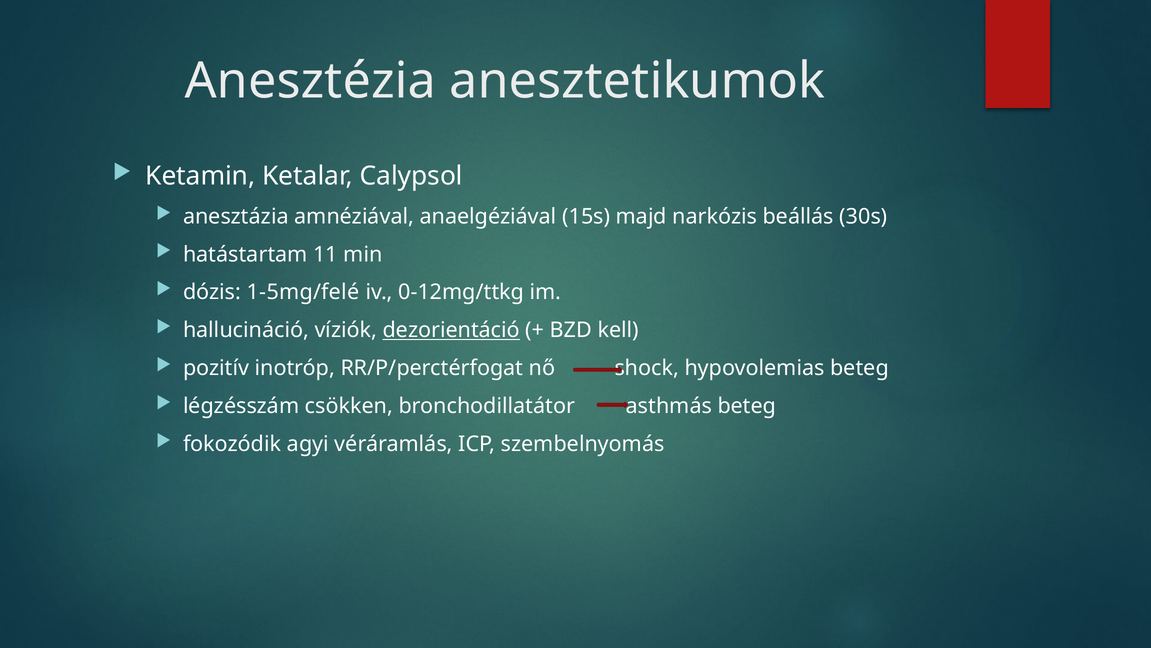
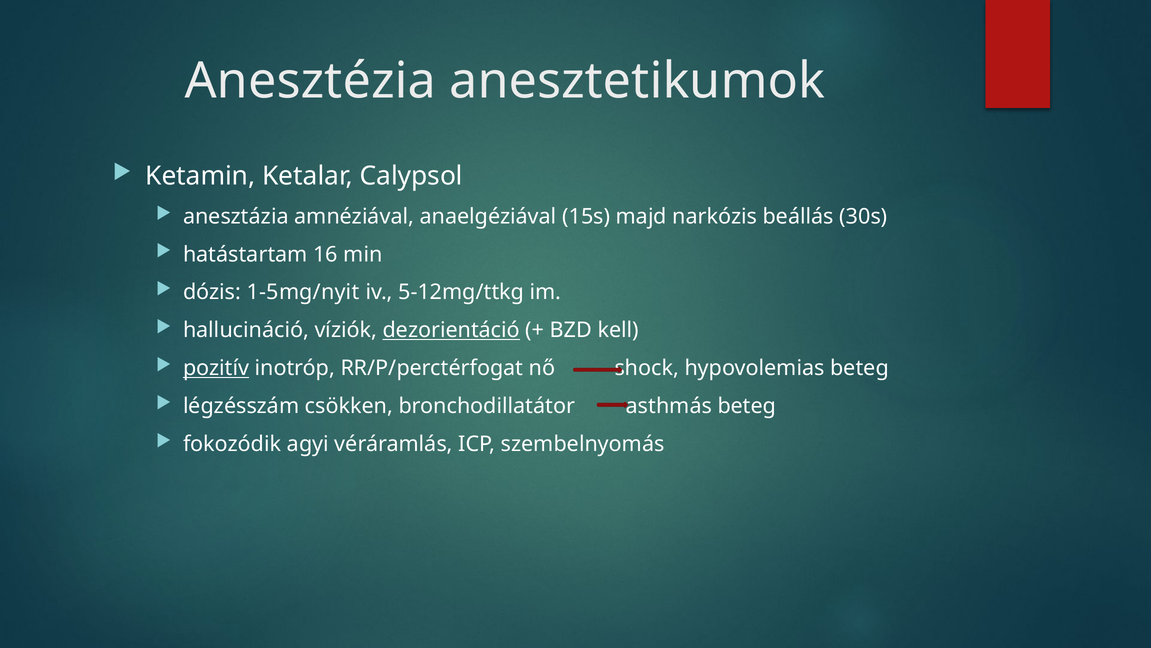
11: 11 -> 16
1-5mg/felé: 1-5mg/felé -> 1-5mg/nyit
0-12mg/ttkg: 0-12mg/ttkg -> 5-12mg/ttkg
pozitív underline: none -> present
